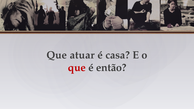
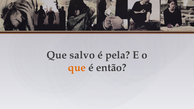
atuar: atuar -> salvo
casa: casa -> pela
que at (77, 68) colour: red -> orange
